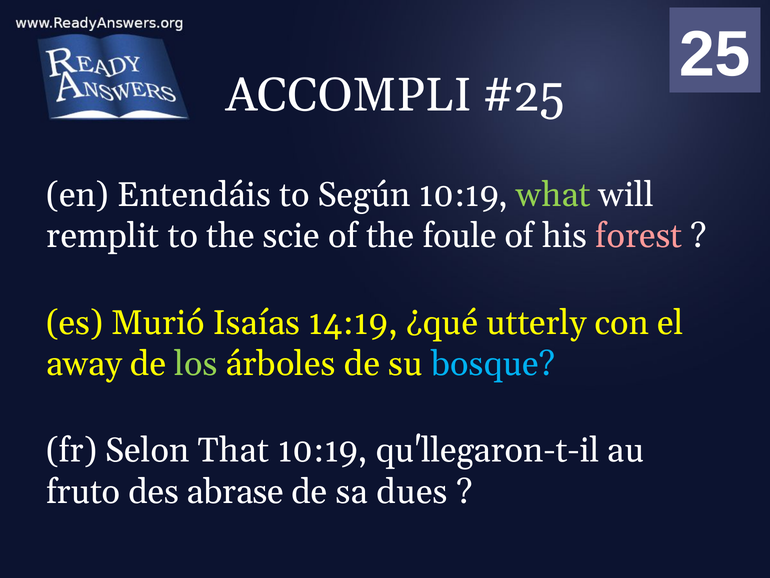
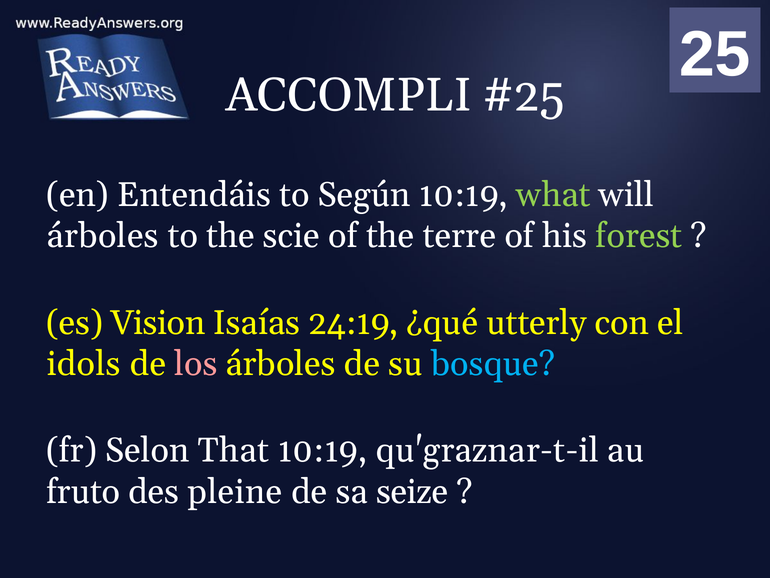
remplit at (103, 236): remplit -> árboles
foule: foule -> terre
forest colour: pink -> light green
Murió: Murió -> Vision
14:19: 14:19 -> 24:19
away: away -> idols
los colour: light green -> pink
qu'llegaron-t-il: qu'llegaron-t-il -> qu'graznar-t-il
abrase: abrase -> pleine
dues: dues -> seize
